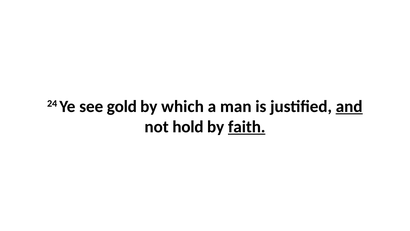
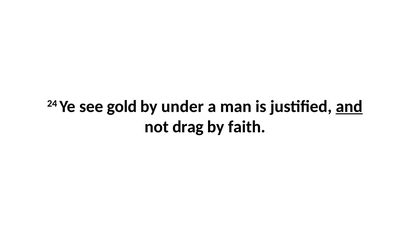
which: which -> under
hold: hold -> drag
faith underline: present -> none
